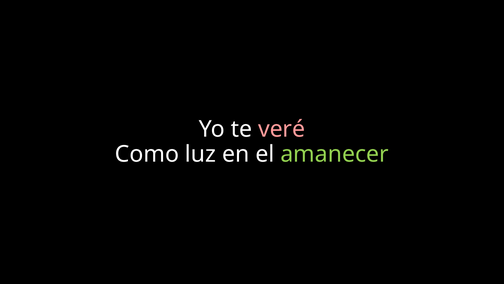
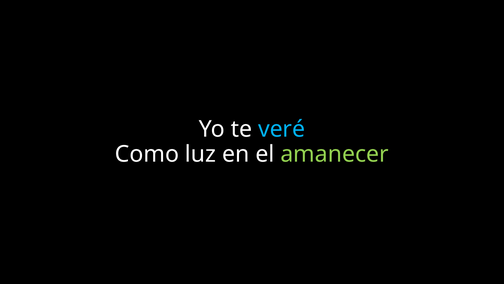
veré colour: pink -> light blue
